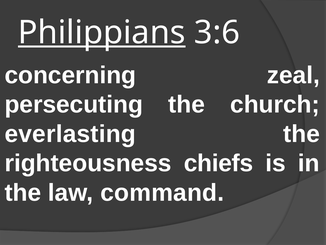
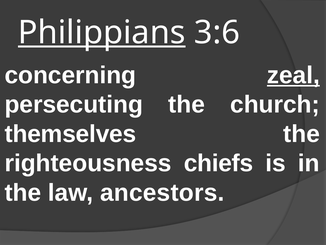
zeal underline: none -> present
everlasting: everlasting -> themselves
command: command -> ancestors
